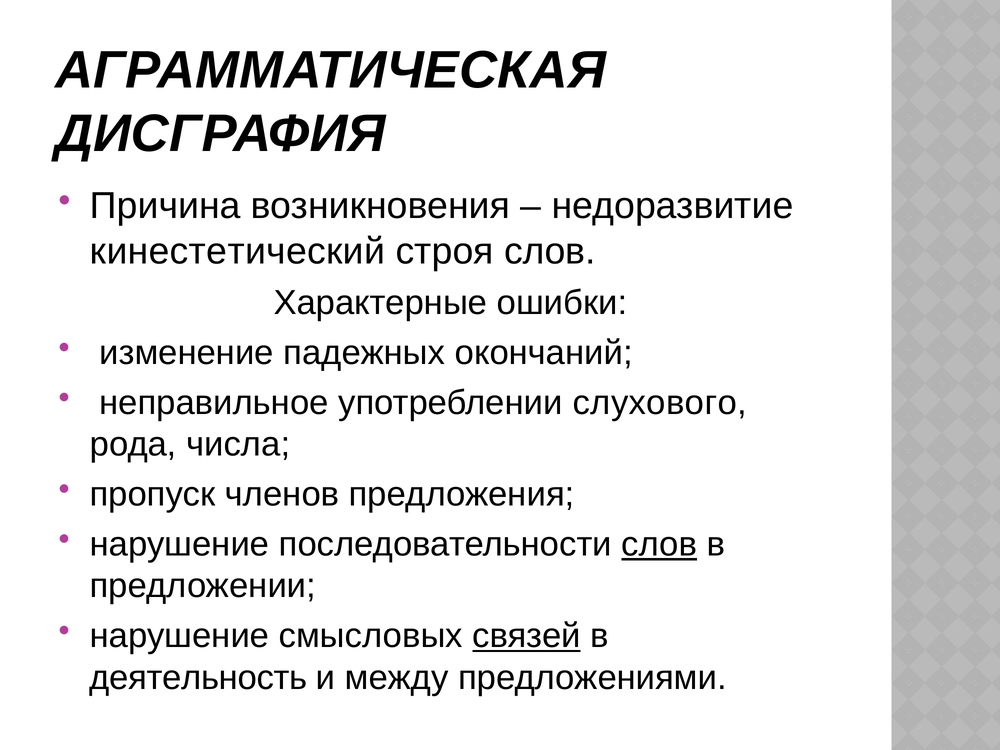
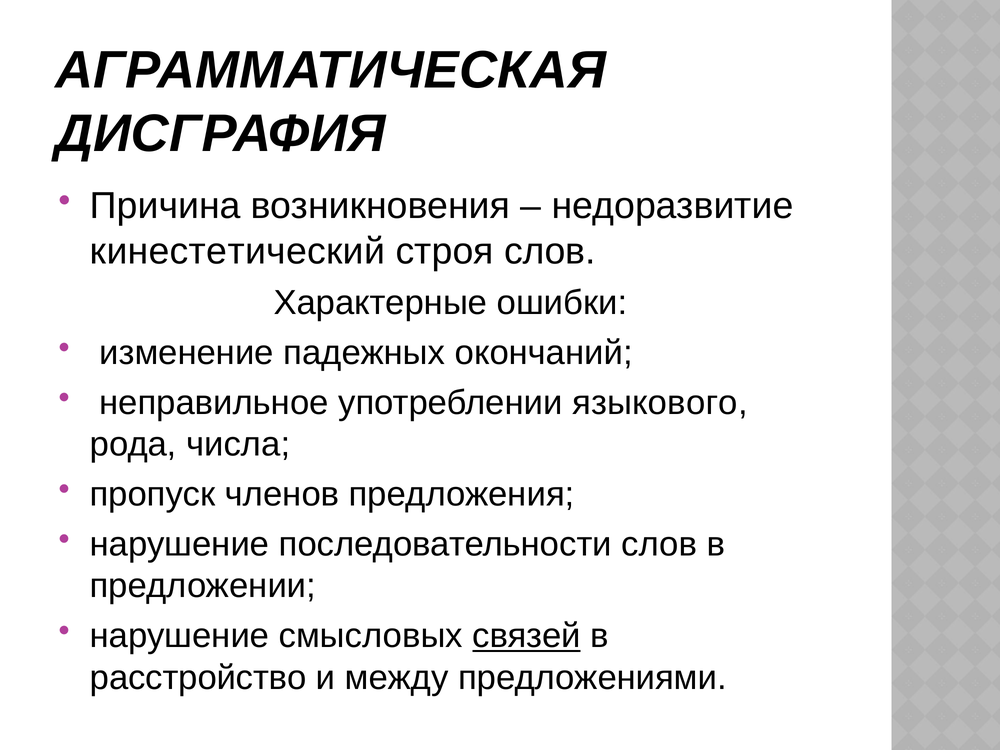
слухового: слухового -> языкового
слов at (659, 544) underline: present -> none
деятельность: деятельность -> расстройство
